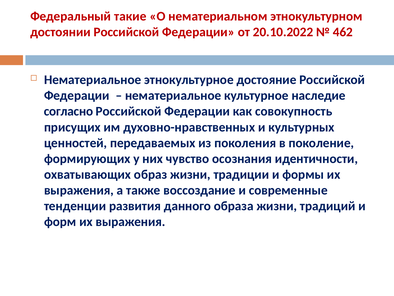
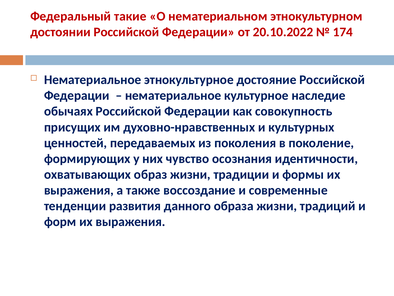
462: 462 -> 174
согласно: согласно -> обычаях
